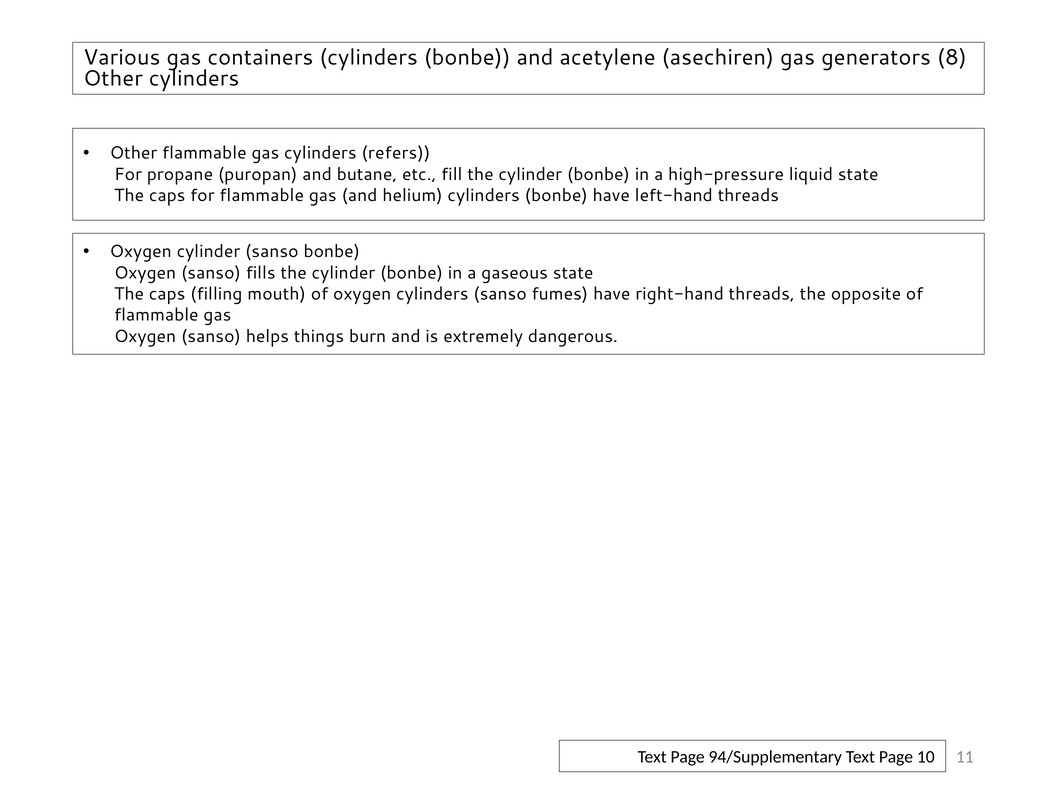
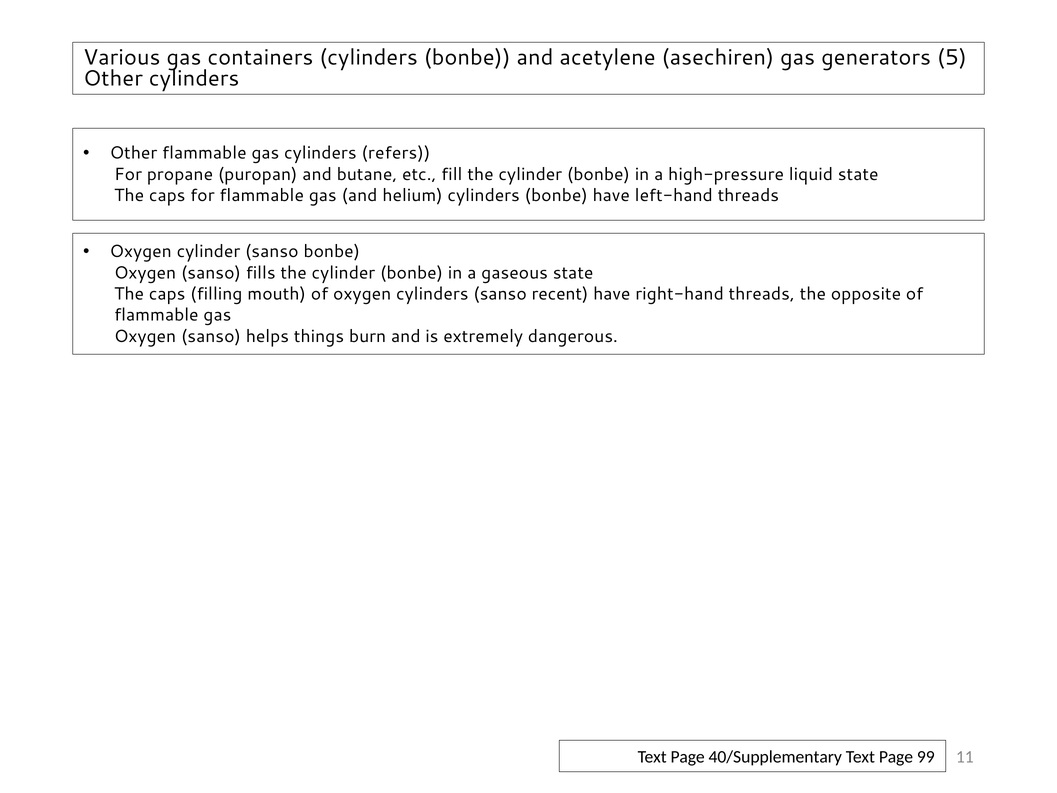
8: 8 -> 5
fumes: fumes -> recent
94/Supplementary: 94/Supplementary -> 40/Supplementary
10: 10 -> 99
